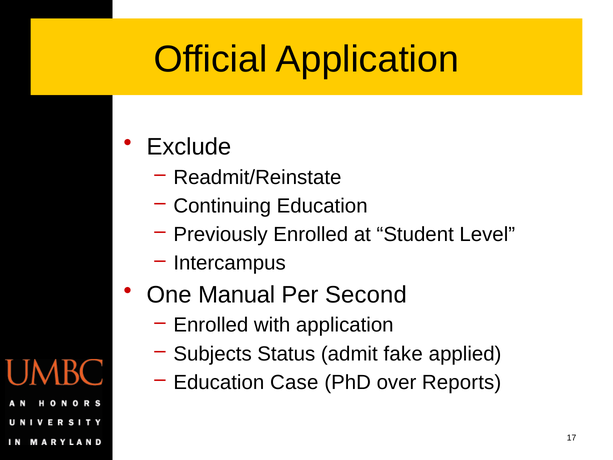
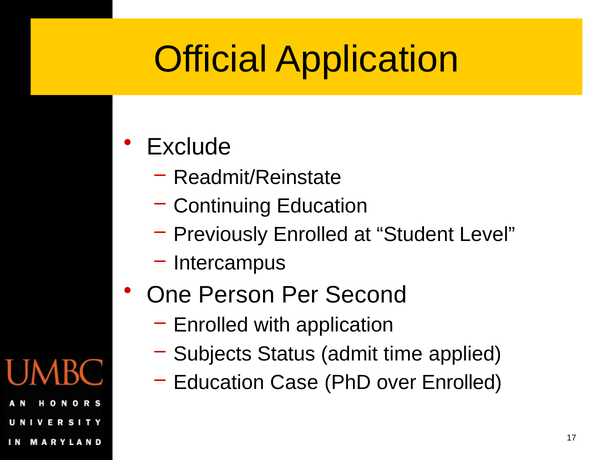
Manual: Manual -> Person
fake: fake -> time
over Reports: Reports -> Enrolled
